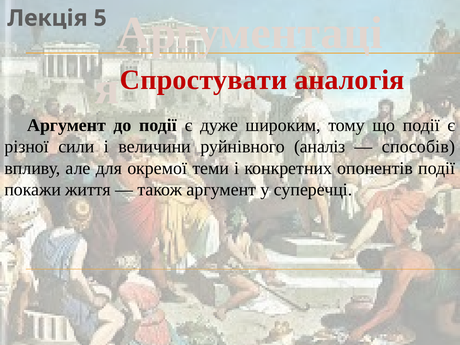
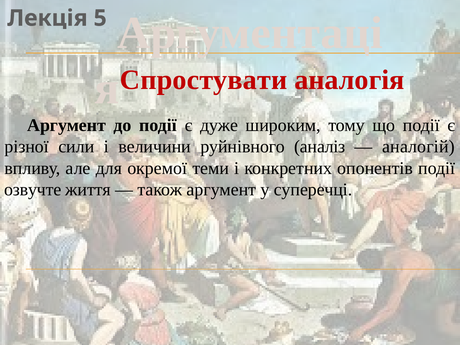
способів: способів -> аналогій
покажи: покажи -> озвучте
